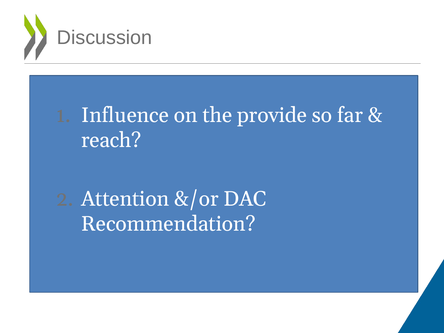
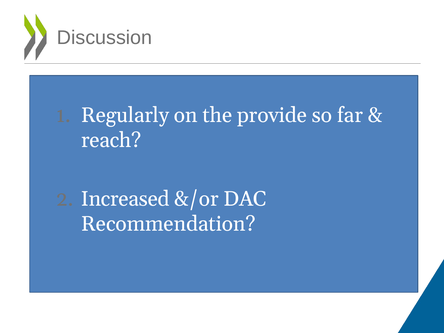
Influence: Influence -> Regularly
Attention: Attention -> Increased
